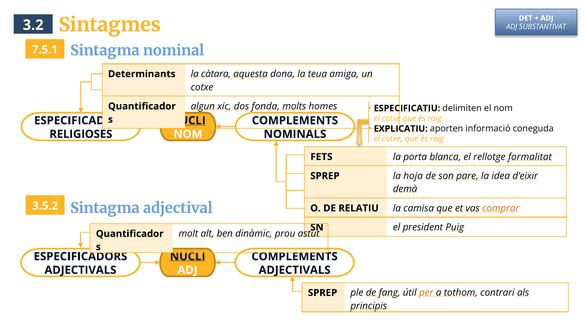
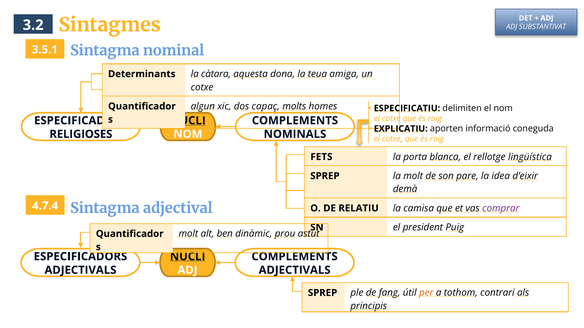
7.5.1: 7.5.1 -> 3.5.1
fonda: fonda -> capaç
formalitat: formalitat -> lingüística
la hoja: hoja -> molt
3.5.2: 3.5.2 -> 4.7.4
comprar colour: orange -> purple
